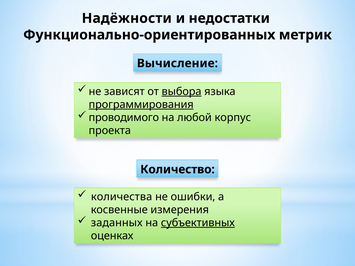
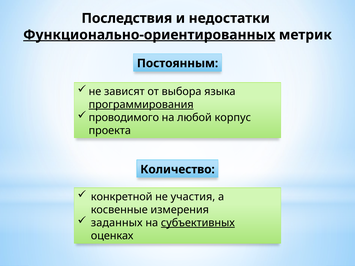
Надёжности: Надёжности -> Последствия
Функционально-ориентированных underline: none -> present
Вычисление: Вычисление -> Постоянным
выбора underline: present -> none
количества: количества -> конкретной
ошибки: ошибки -> участия
